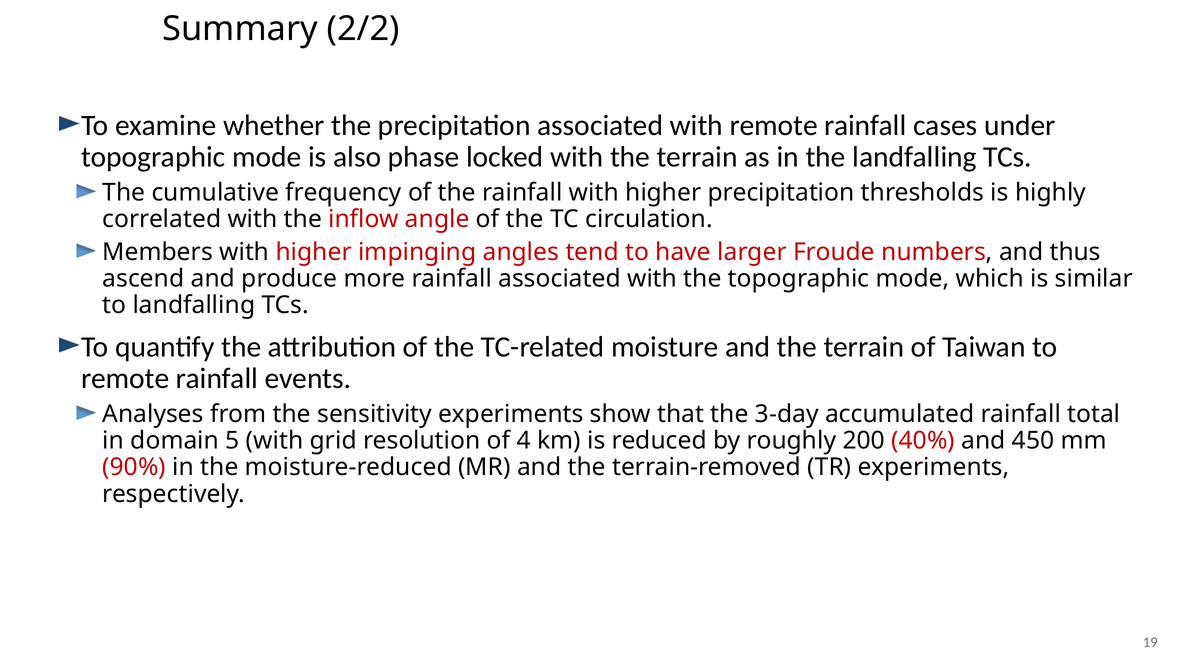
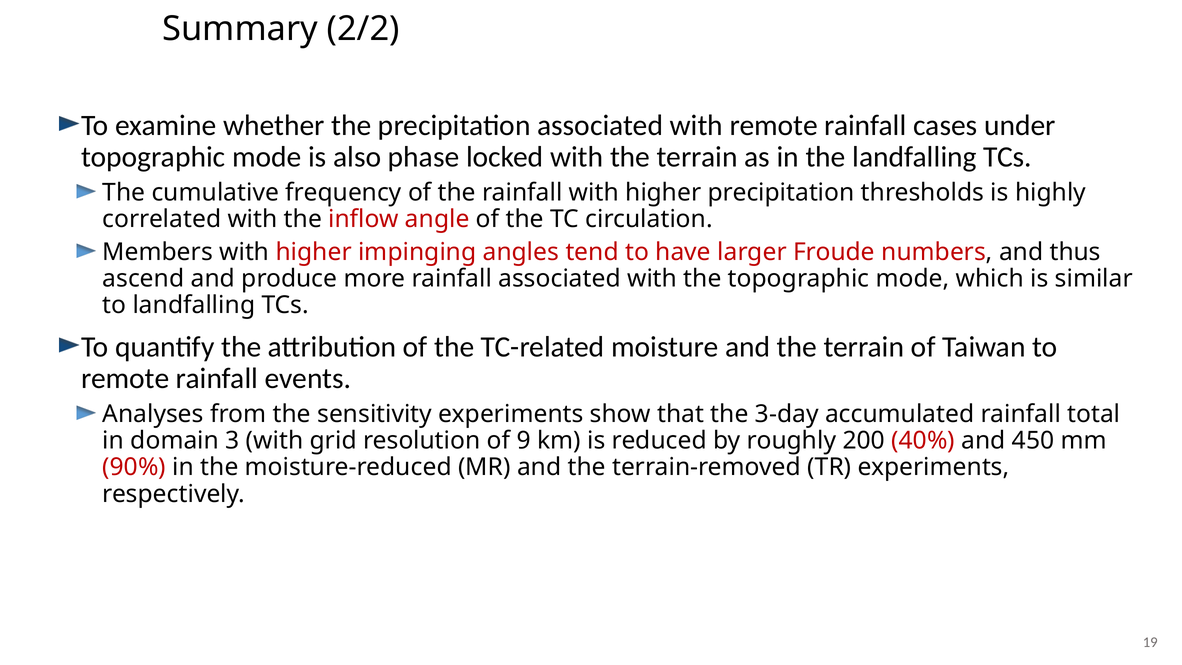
5: 5 -> 3
4: 4 -> 9
